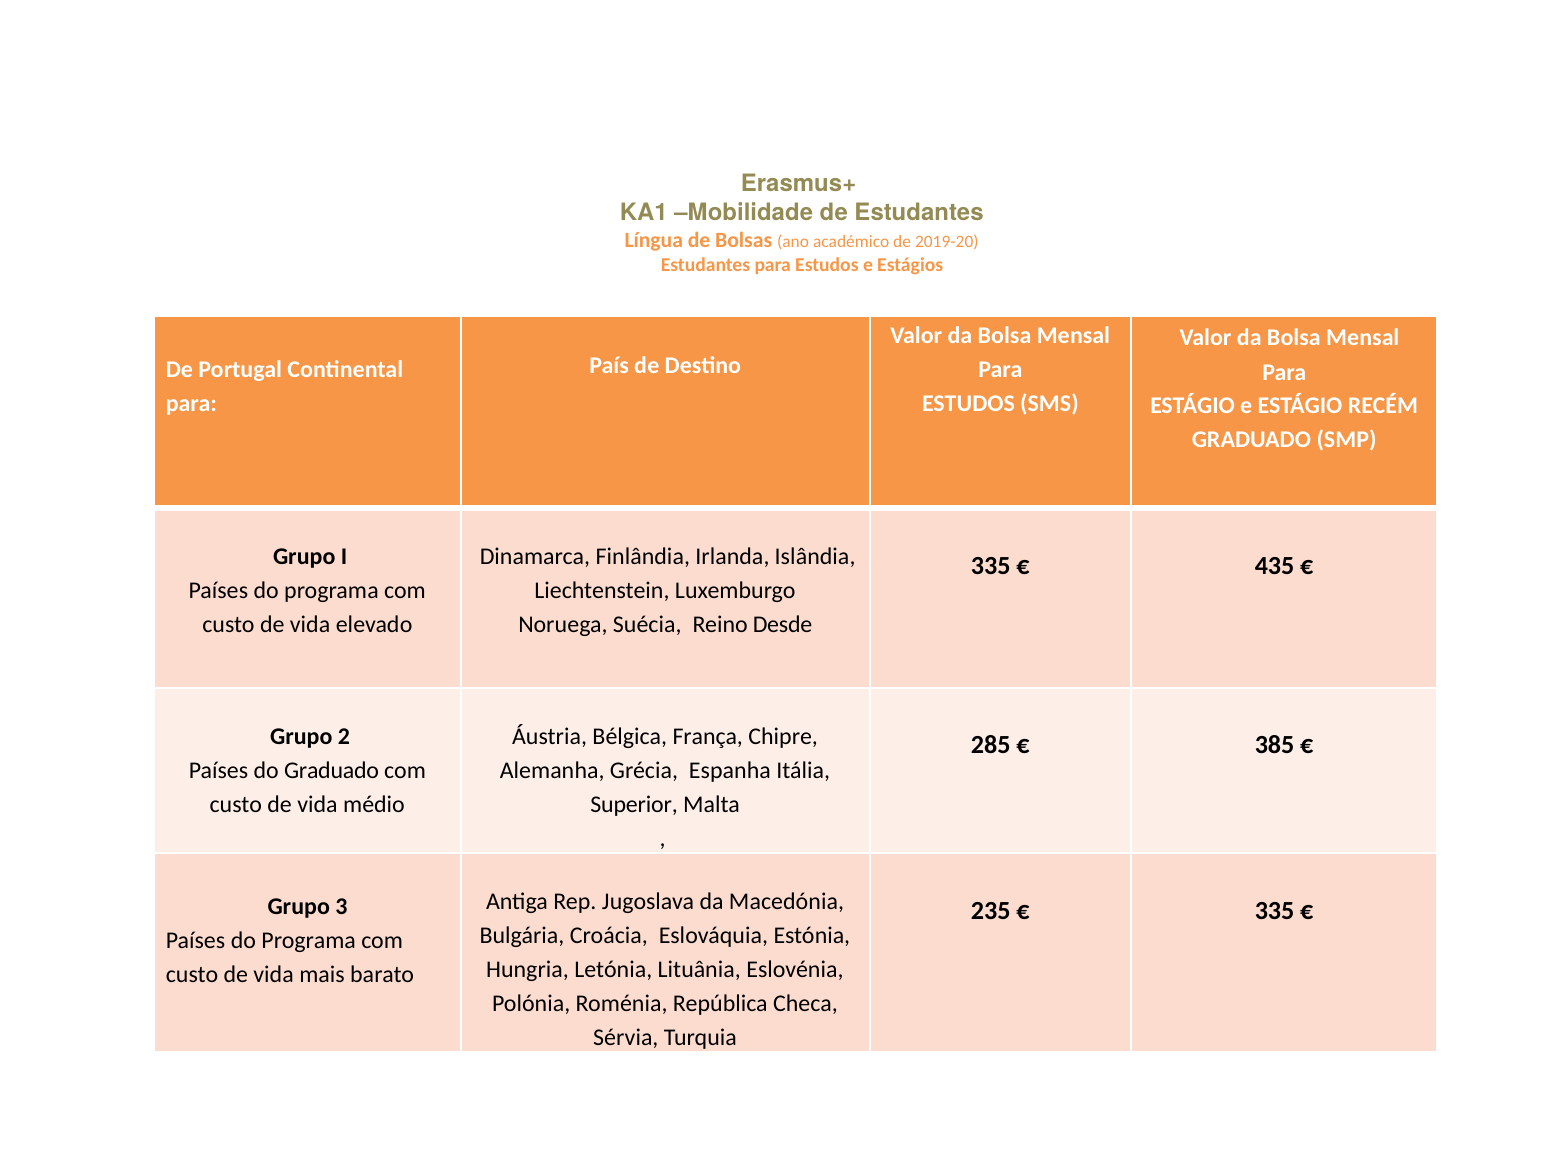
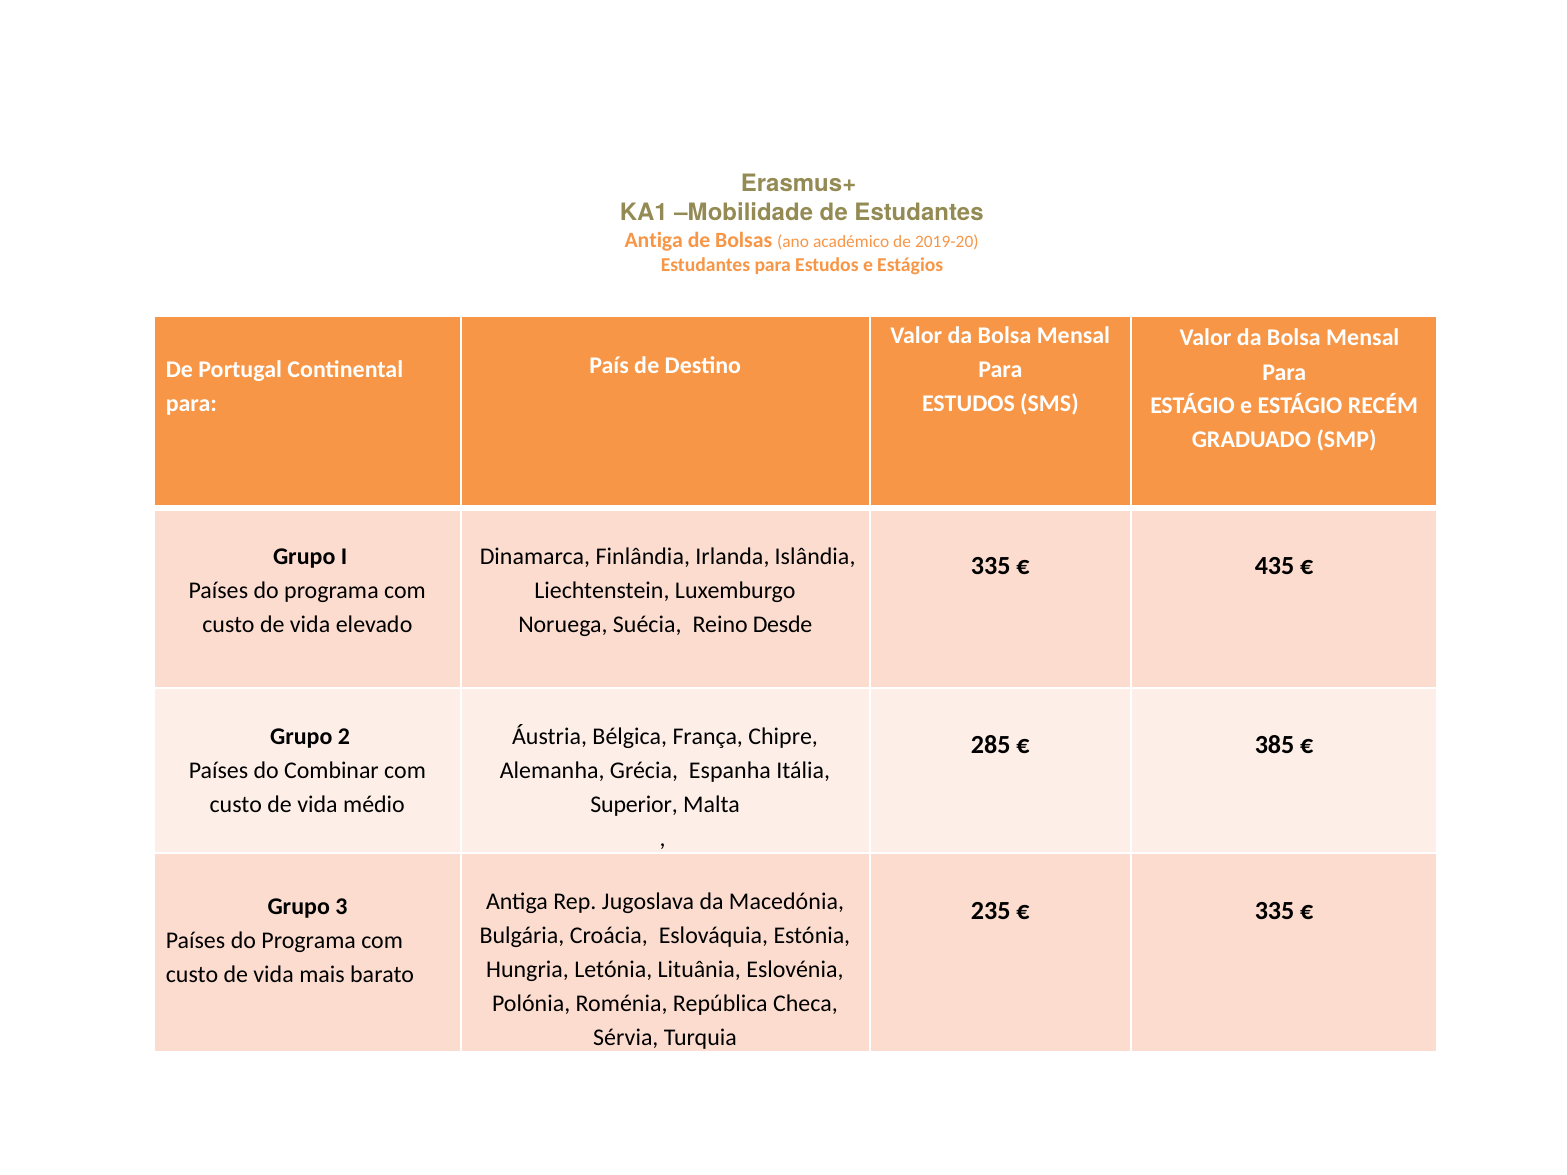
Língua at (654, 240): Língua -> Antiga
do Graduado: Graduado -> Combinar
